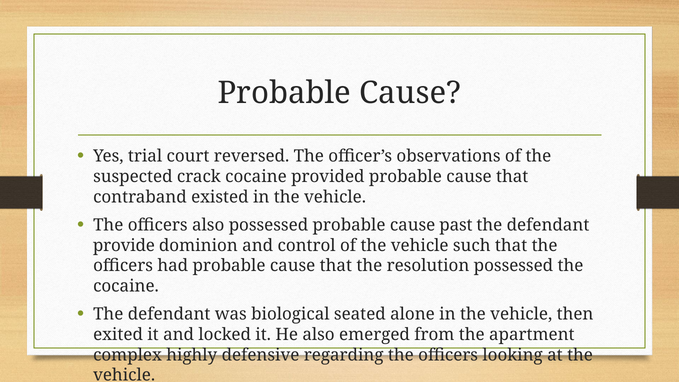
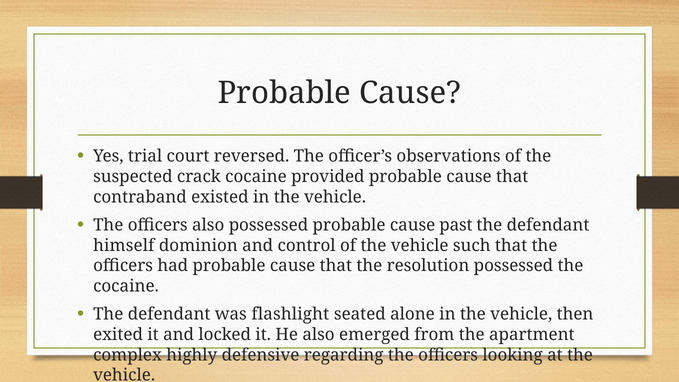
provide: provide -> himself
biological: biological -> flashlight
